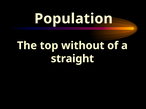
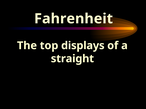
Population: Population -> Fahrenheit
without: without -> displays
